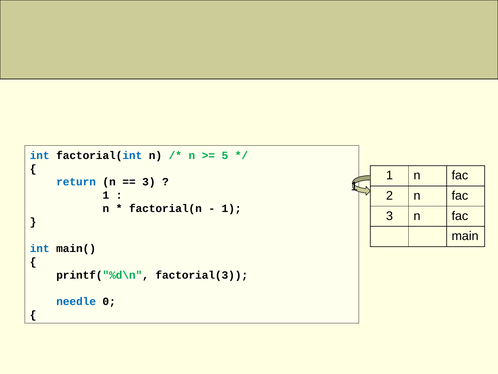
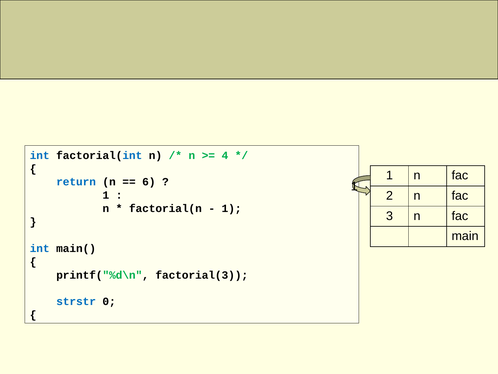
5: 5 -> 4
3 at (149, 182): 3 -> 6
needle: needle -> strstr
